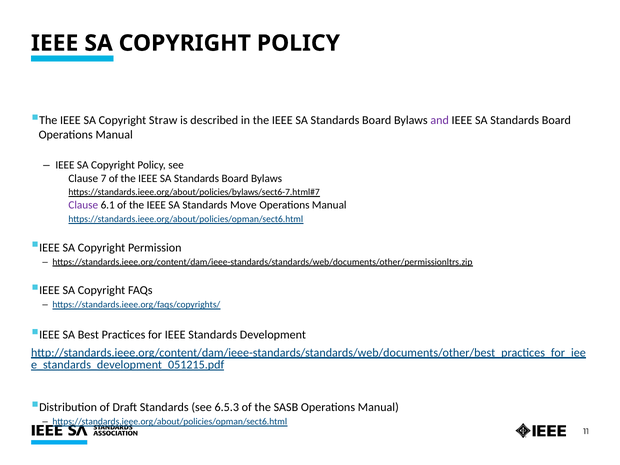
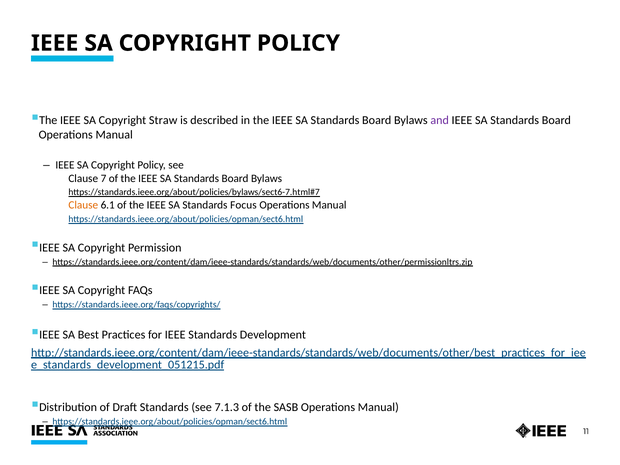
Clause at (83, 205) colour: purple -> orange
Move: Move -> Focus
6.5.3: 6.5.3 -> 7.1.3
